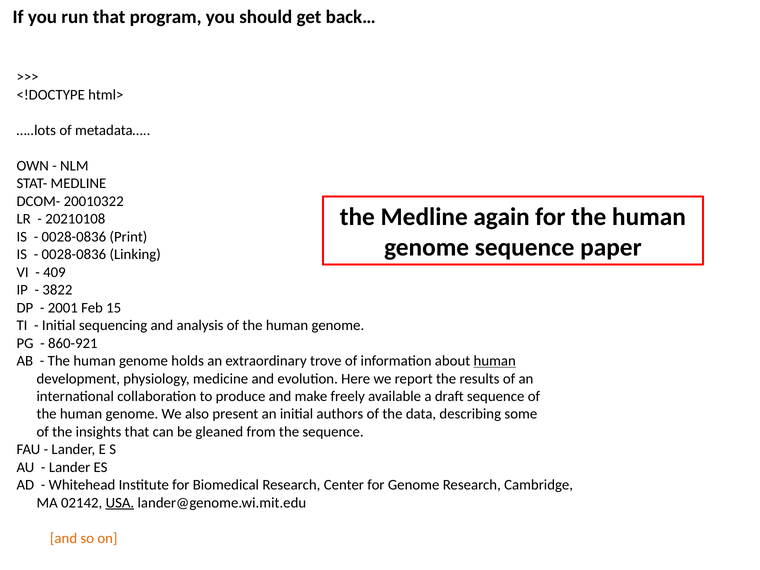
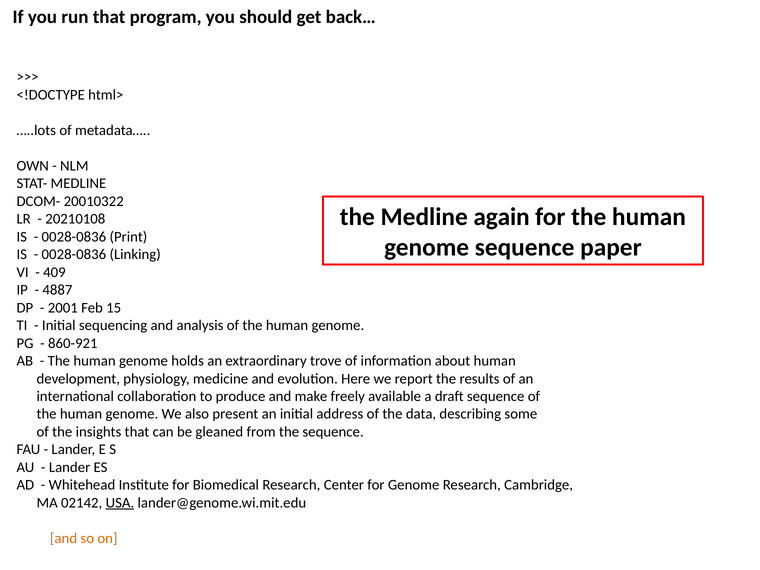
3822: 3822 -> 4887
human at (495, 361) underline: present -> none
authors: authors -> address
